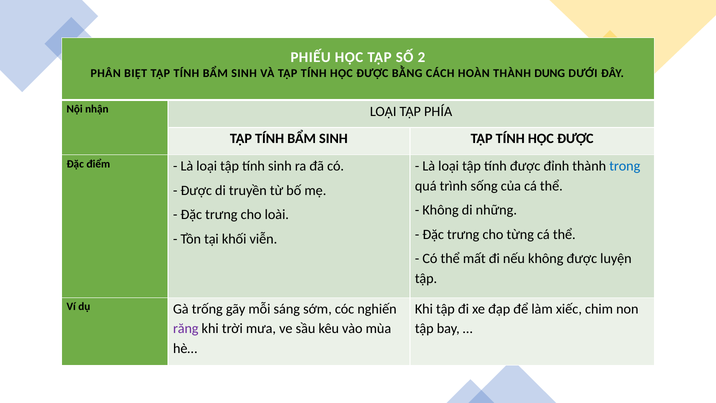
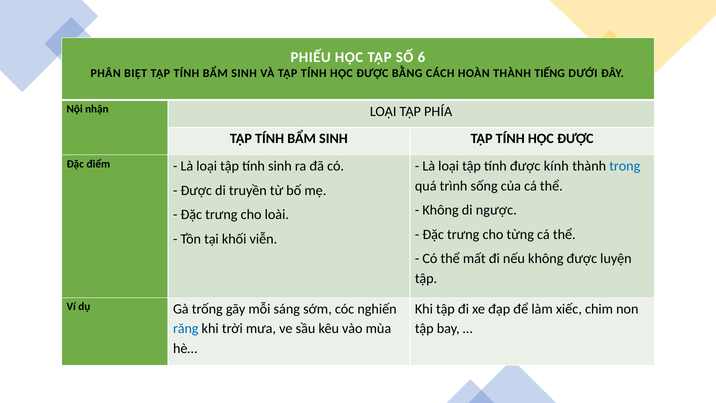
2: 2 -> 6
DUNG: DUNG -> TIẾNG
đỉnh: đỉnh -> kính
những: những -> ngược
răng colour: purple -> blue
